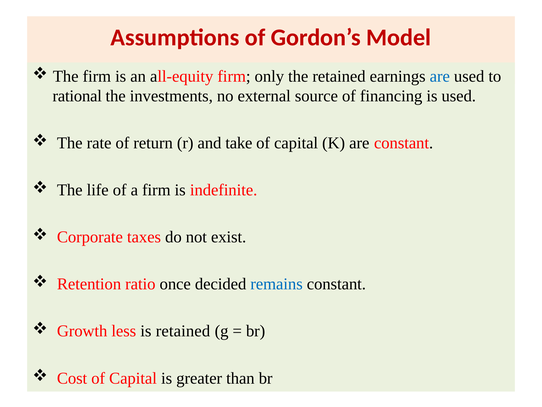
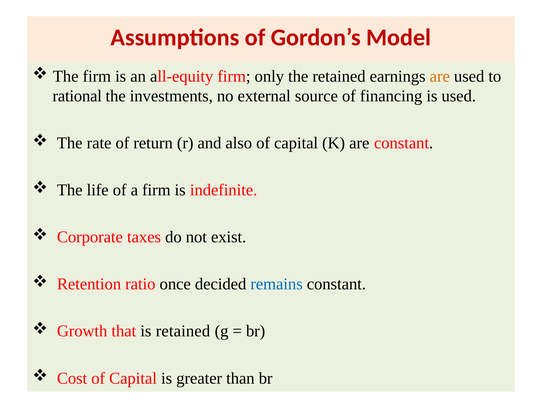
are at (440, 76) colour: blue -> orange
take: take -> also
less: less -> that
